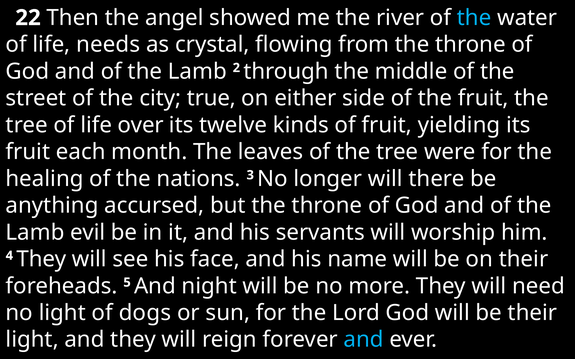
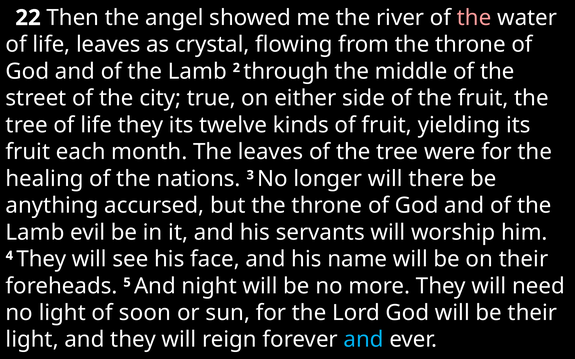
the at (474, 18) colour: light blue -> pink
life needs: needs -> leaves
life over: over -> they
dogs: dogs -> soon
